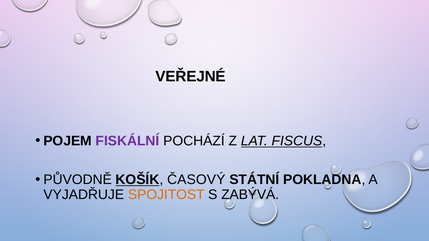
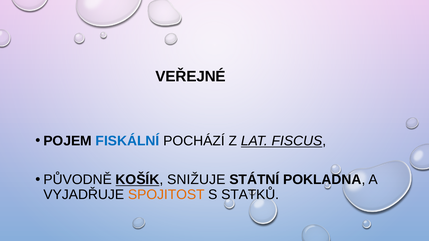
FISKÁLNÍ colour: purple -> blue
ČASOVÝ: ČASOVÝ -> SNIŽUJE
ZABÝVÁ: ZABÝVÁ -> STATKŮ
